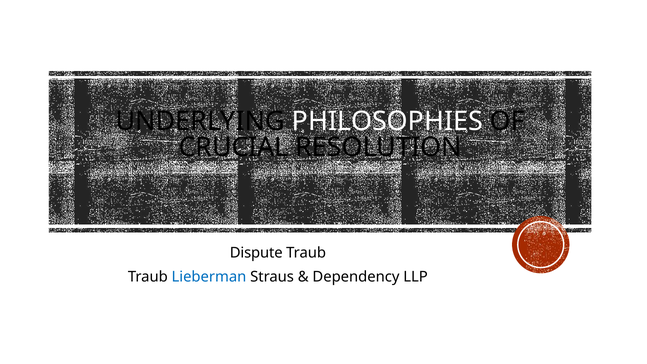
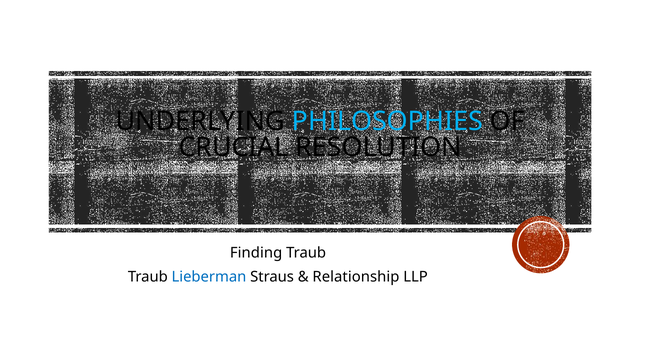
PHILOSOPHIES colour: white -> light blue
Dispute: Dispute -> Finding
Dependency: Dependency -> Relationship
